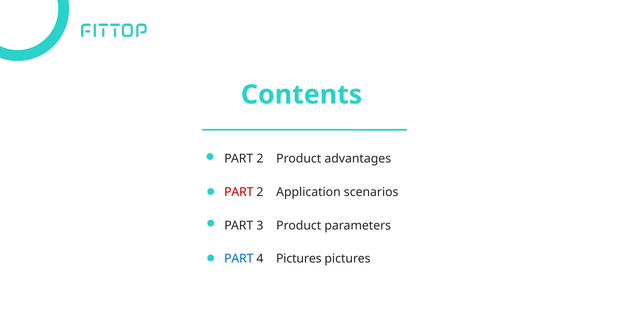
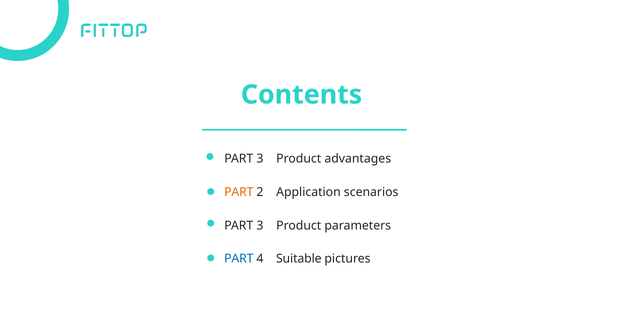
2 at (260, 159): 2 -> 3
PART at (239, 192) colour: red -> orange
4 Pictures: Pictures -> Suitable
